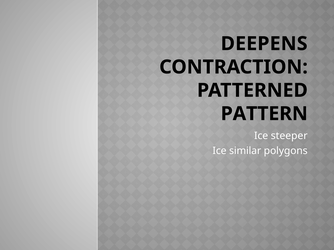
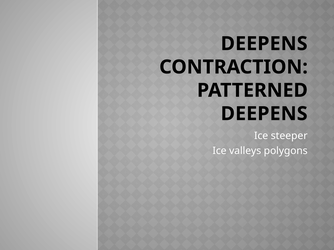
PATTERN at (264, 114): PATTERN -> DEEPENS
similar: similar -> valleys
